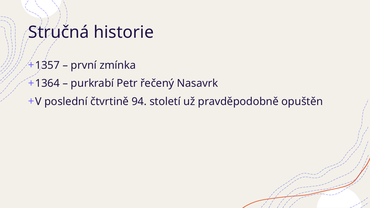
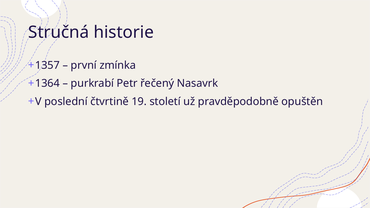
94: 94 -> 19
